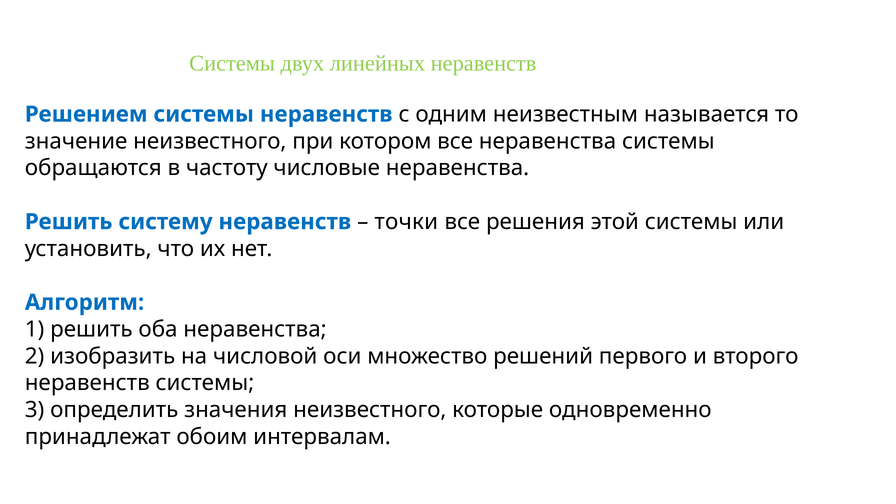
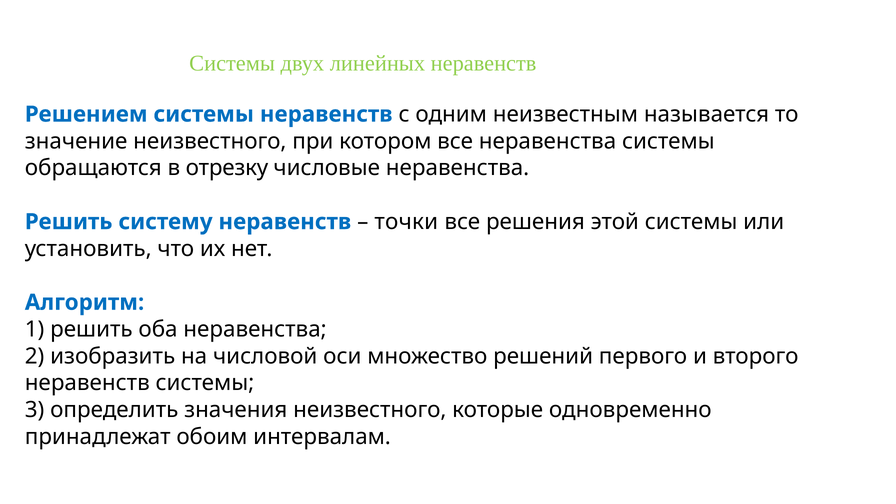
частоту: частоту -> отрезку
